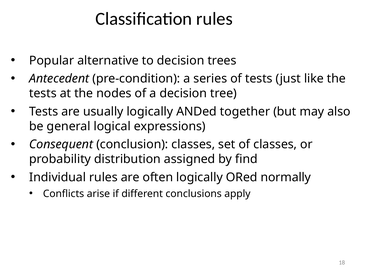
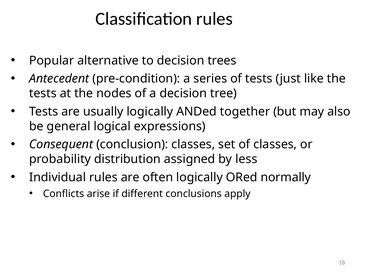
find: find -> less
